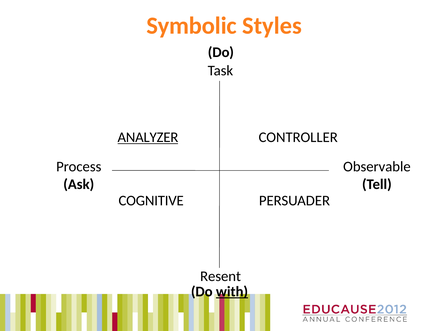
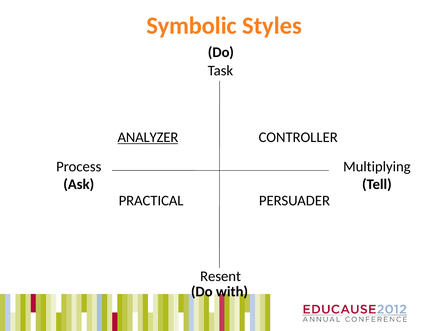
Observable: Observable -> Multiplying
COGNITIVE: COGNITIVE -> PRACTICAL
with underline: present -> none
